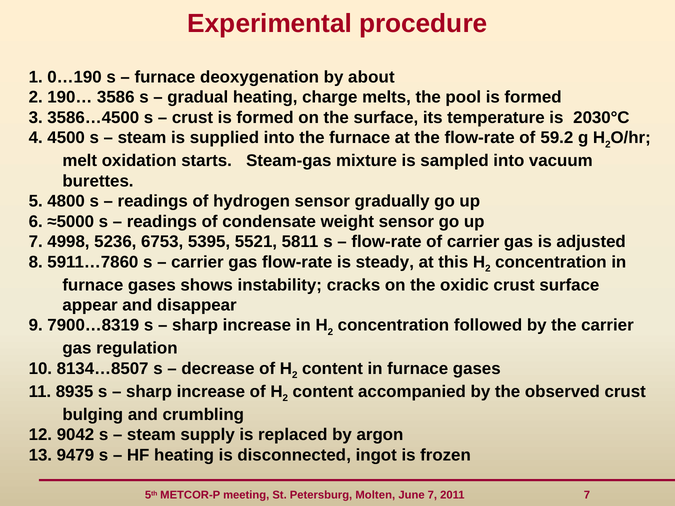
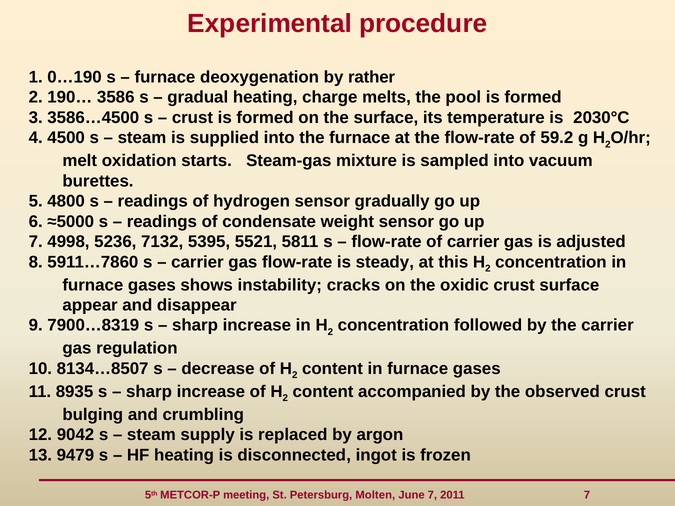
about: about -> rather
6753: 6753 -> 7132
